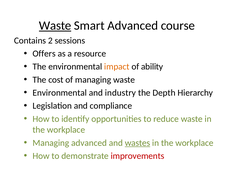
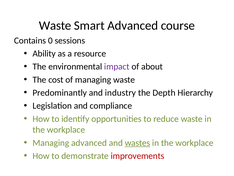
Waste at (55, 26) underline: present -> none
2: 2 -> 0
Offers: Offers -> Ability
impact colour: orange -> purple
ability: ability -> about
Environmental at (60, 92): Environmental -> Predominantly
